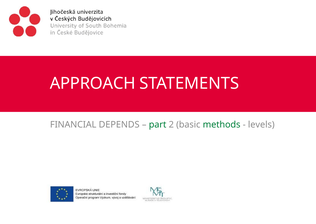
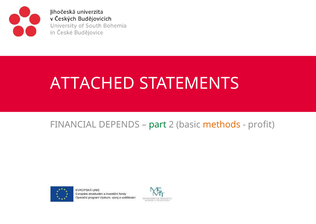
APPROACH: APPROACH -> ATTACHED
methods colour: green -> orange
levels: levels -> profit
